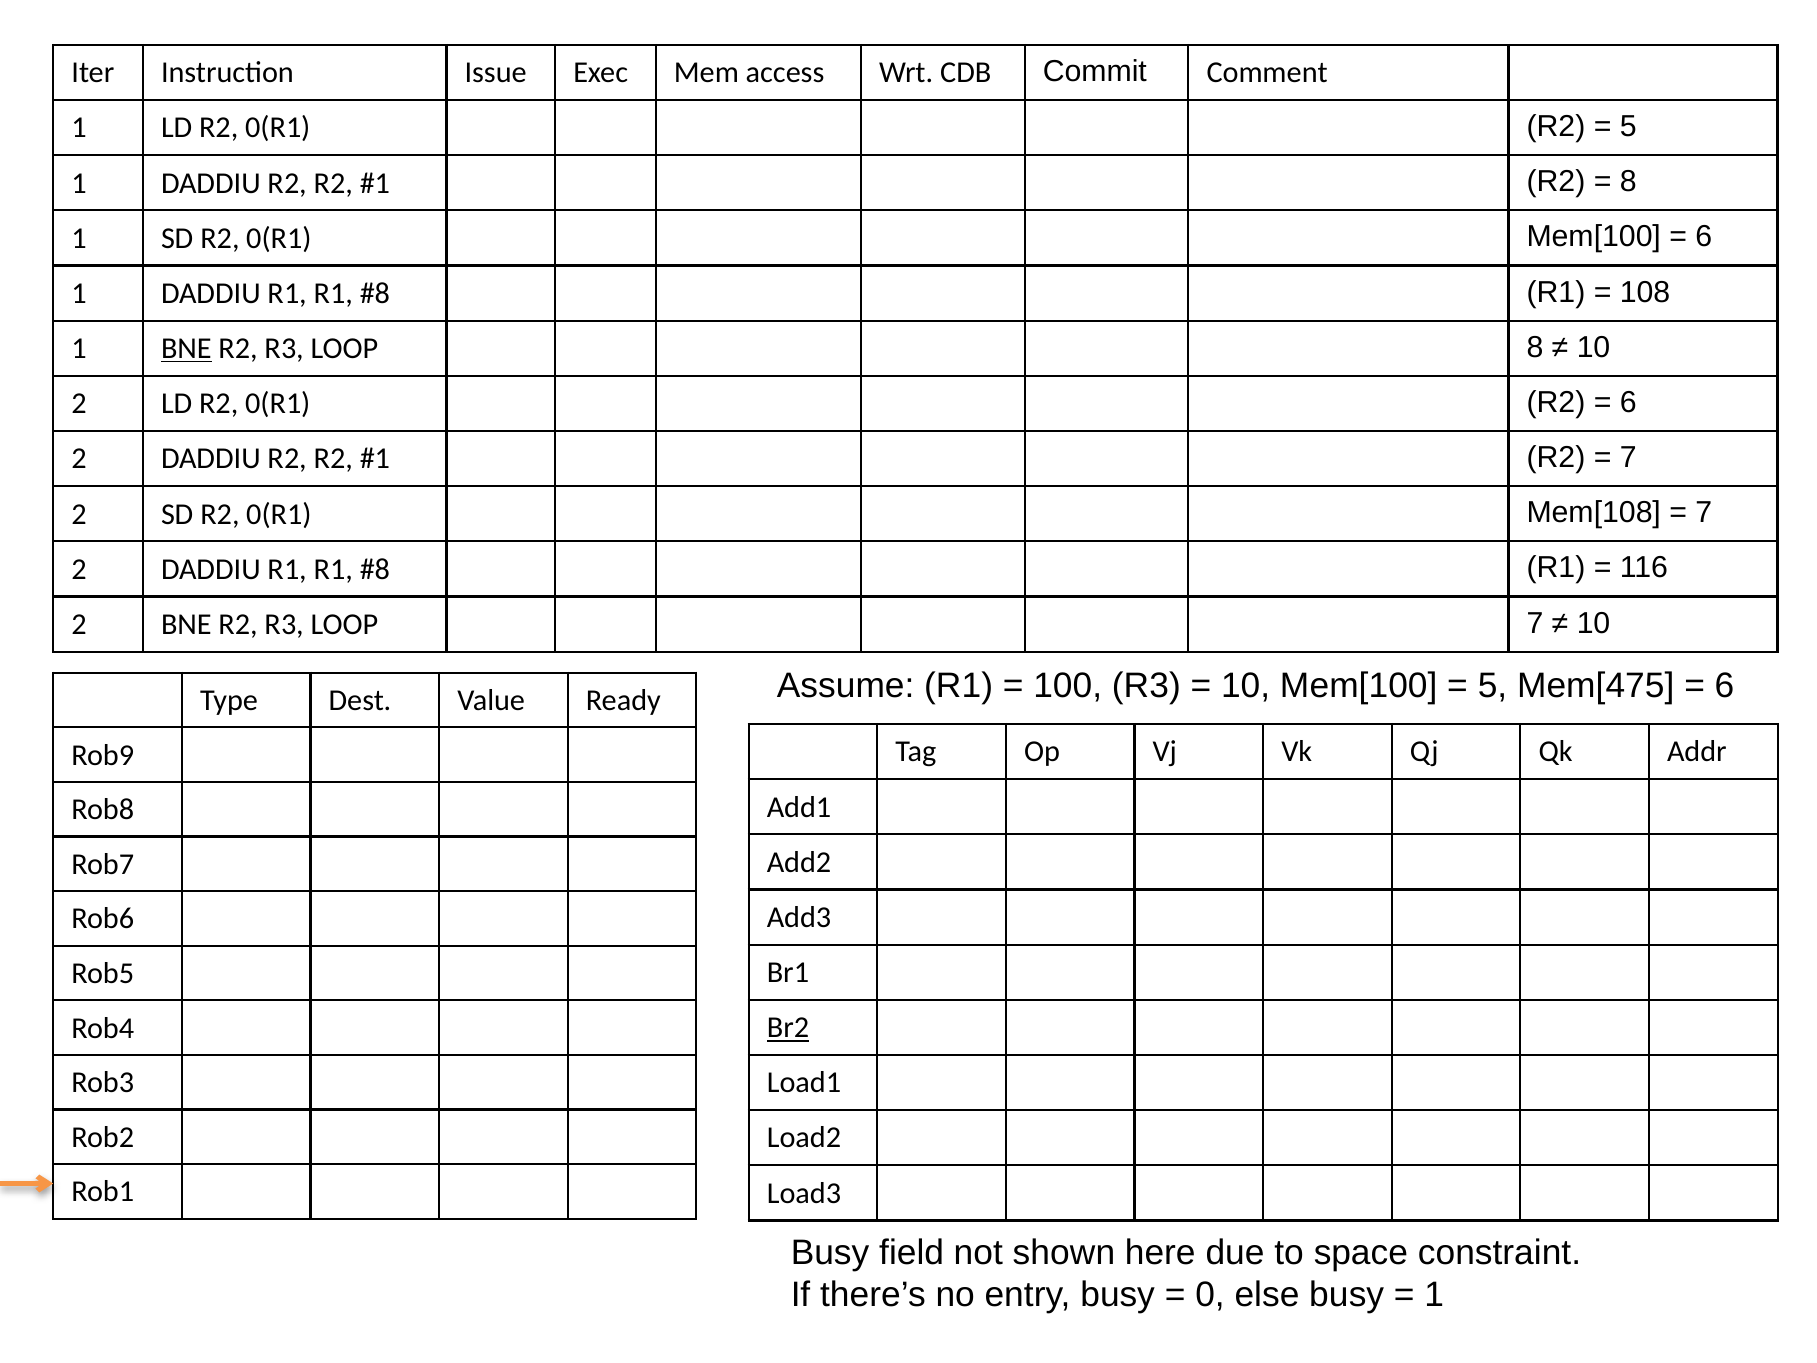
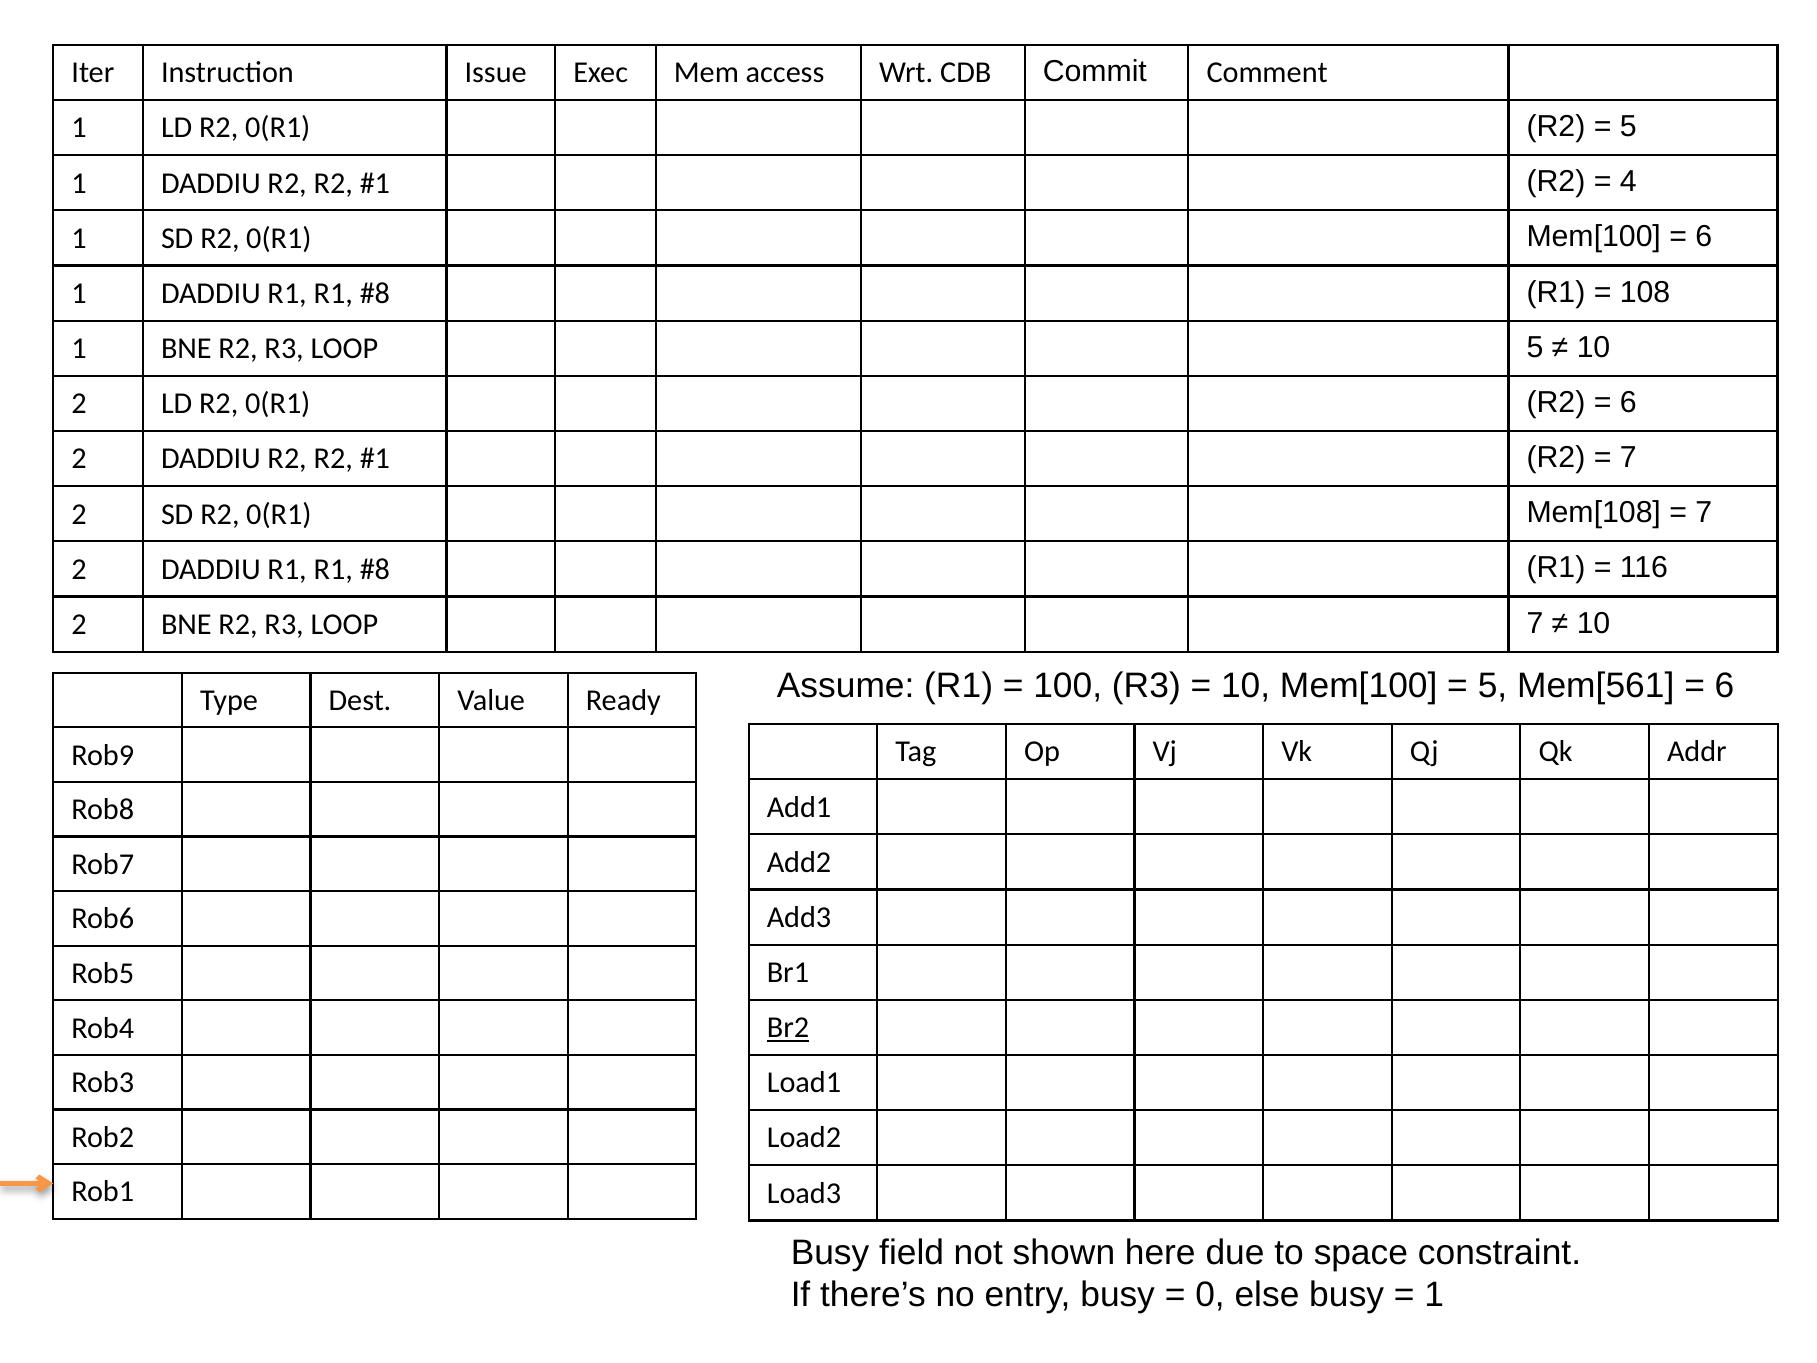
8 at (1628, 182): 8 -> 4
BNE at (186, 348) underline: present -> none
LOOP 8: 8 -> 5
Mem[475: Mem[475 -> Mem[561
